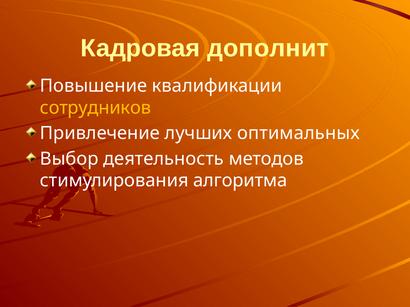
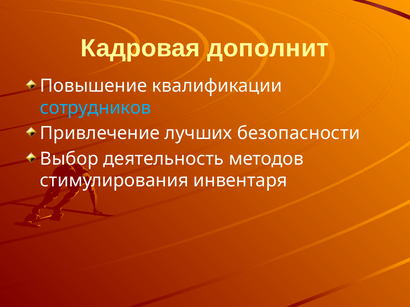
сотрудников colour: yellow -> light blue
оптимальных: оптимальных -> безопасности
алгоритма: алгоритма -> инвентаря
